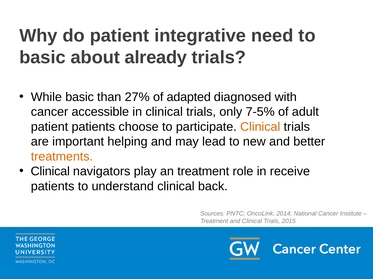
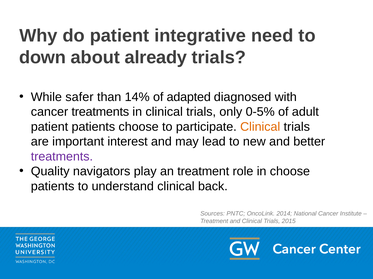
basic at (42, 58): basic -> down
While basic: basic -> safer
27%: 27% -> 14%
cancer accessible: accessible -> treatments
7-5%: 7-5% -> 0-5%
helping: helping -> interest
treatments at (62, 157) colour: orange -> purple
Clinical at (50, 172): Clinical -> Quality
in receive: receive -> choose
